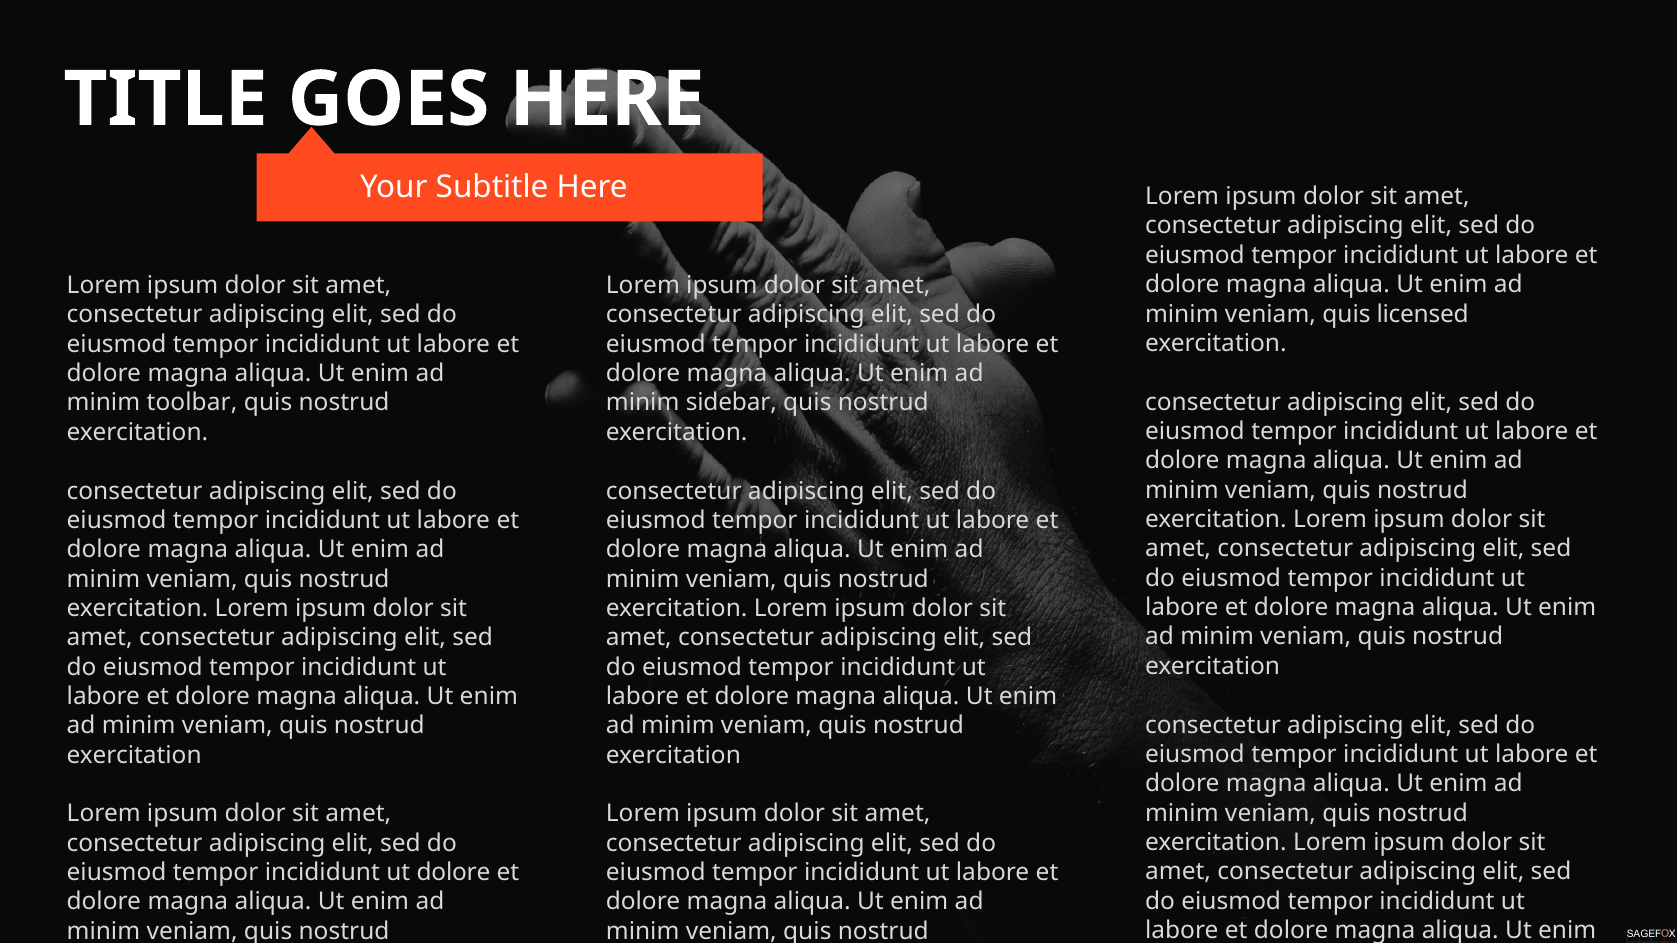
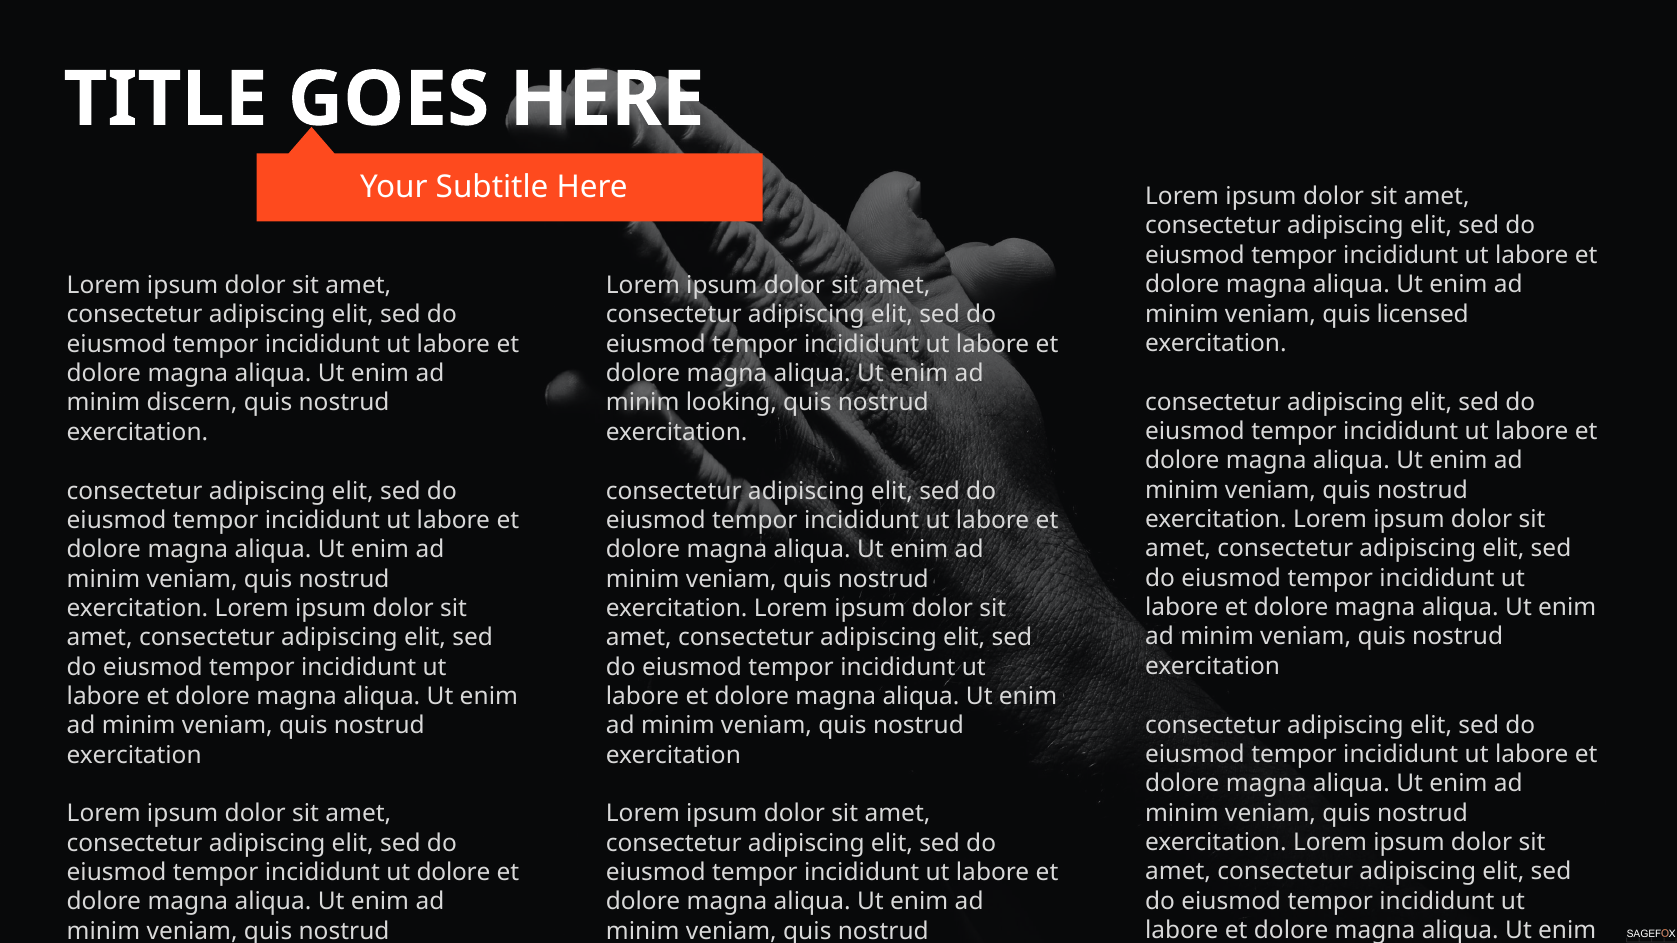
toolbar: toolbar -> discern
sidebar: sidebar -> looking
